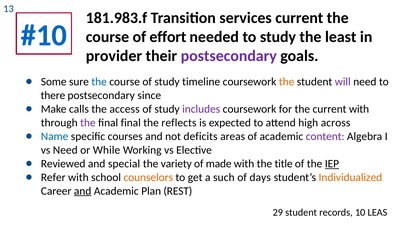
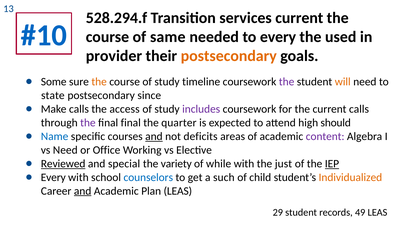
181.983.f: 181.983.f -> 528.294.f
effort: effort -> same
to study: study -> every
least: least -> used
postsecondary at (229, 56) colour: purple -> orange
the at (99, 82) colour: blue -> orange
the at (287, 82) colour: orange -> purple
will colour: purple -> orange
there: there -> state
current with: with -> calls
reflects: reflects -> quarter
across: across -> should
and at (154, 136) underline: none -> present
While: While -> Office
Reviewed underline: none -> present
made: made -> while
title: title -> just
Refer at (53, 177): Refer -> Every
counselors colour: orange -> blue
days: days -> child
Plan REST: REST -> LEAS
10: 10 -> 49
